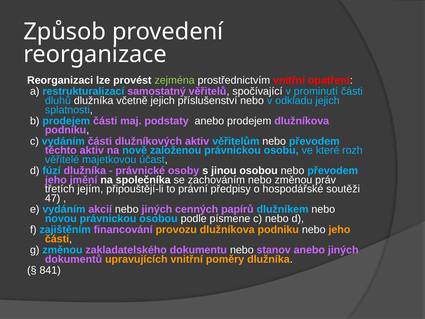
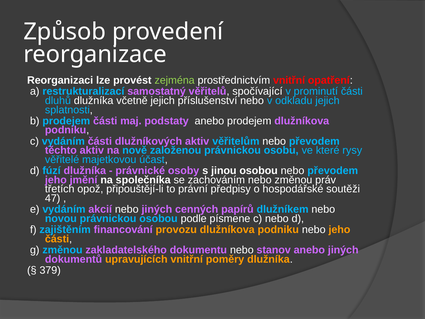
rozh: rozh -> rysy
jejím: jejím -> opož
841: 841 -> 379
